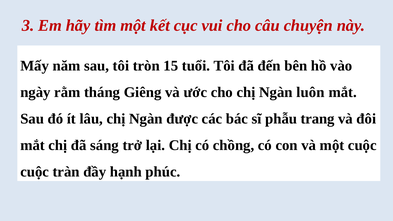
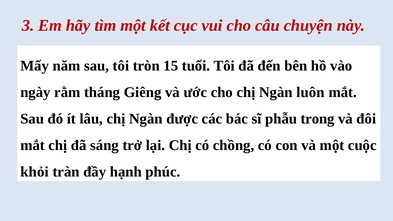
trang: trang -> trong
cuộc at (35, 172): cuộc -> khỏi
